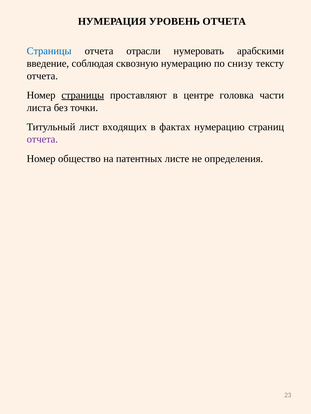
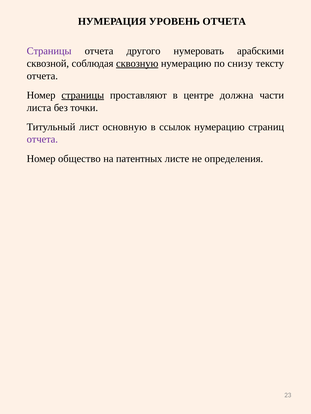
Страницы at (49, 51) colour: blue -> purple
отрасли: отрасли -> другого
введение: введение -> сквозной
сквозную underline: none -> present
головка: головка -> должна
входящих: входящих -> основную
фактах: фактах -> ссылок
